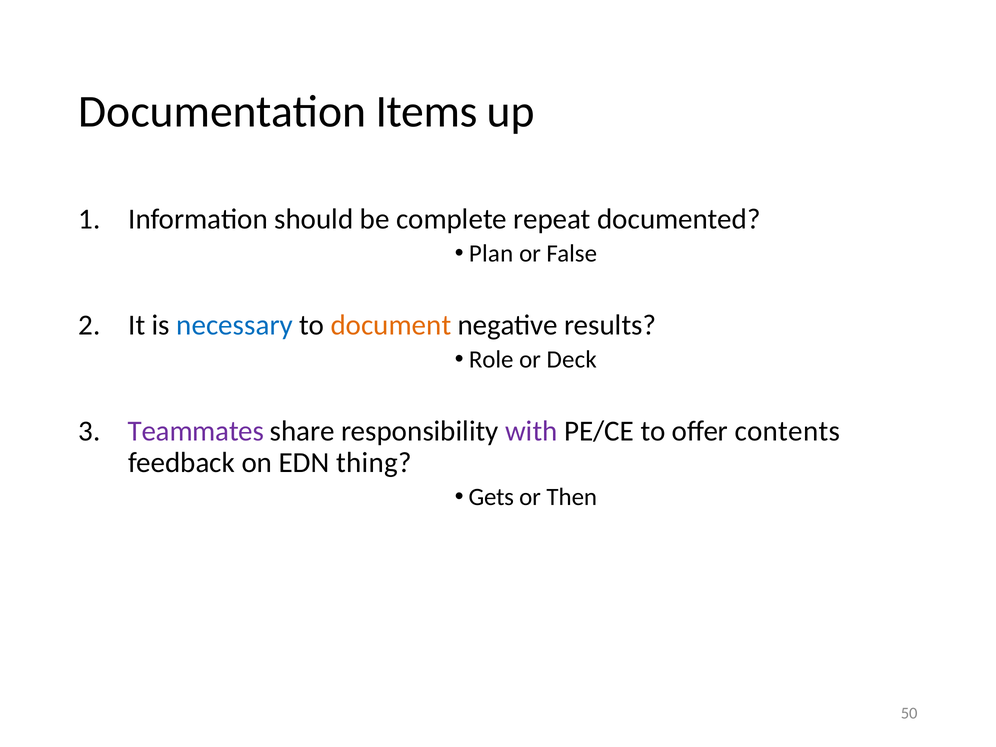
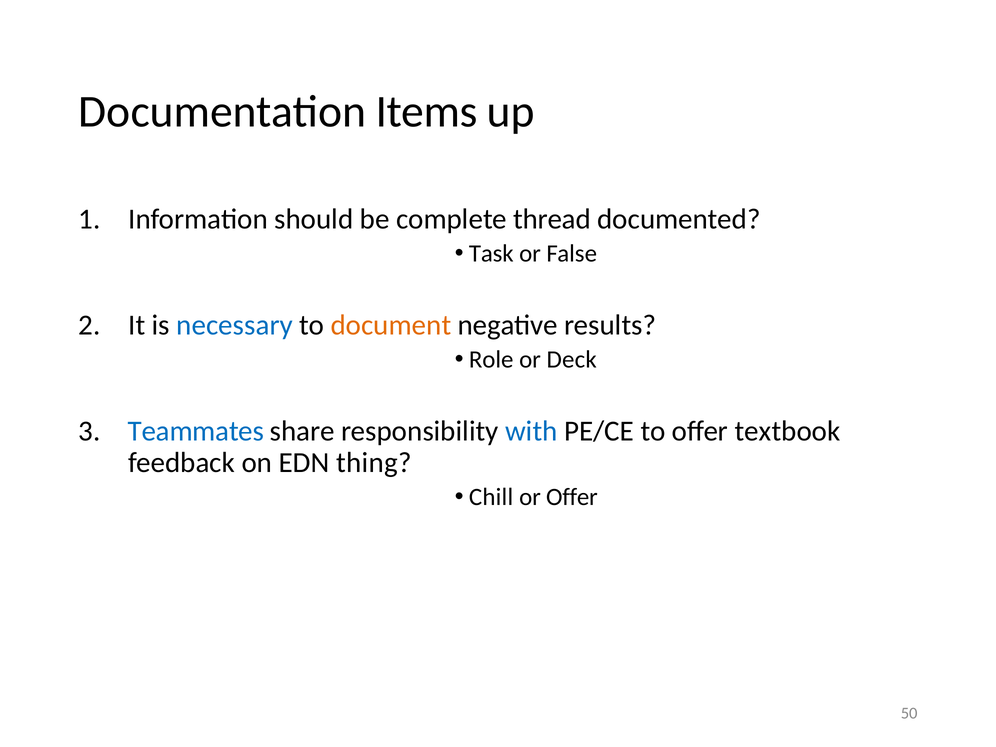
repeat: repeat -> thread
Plan: Plan -> Task
Teammates colour: purple -> blue
with colour: purple -> blue
contents: contents -> textbook
Gets: Gets -> Chill
or Then: Then -> Offer
